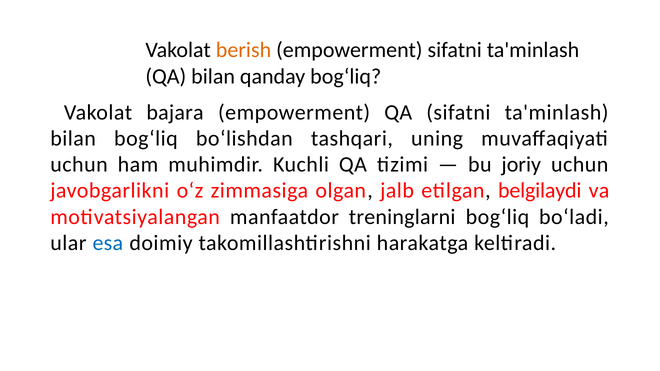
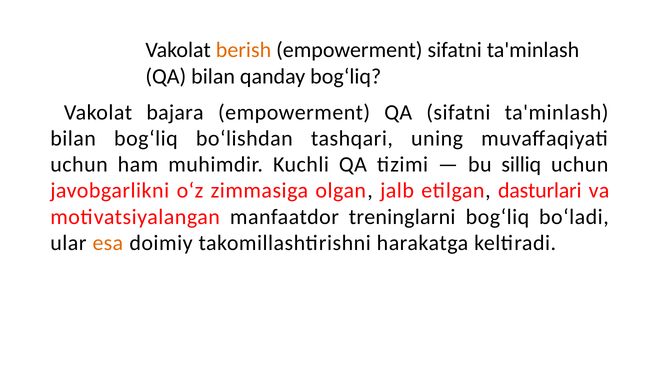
joriy: joriy -> silliq
belgilaydi: belgilaydi -> dasturlari
esa colour: blue -> orange
